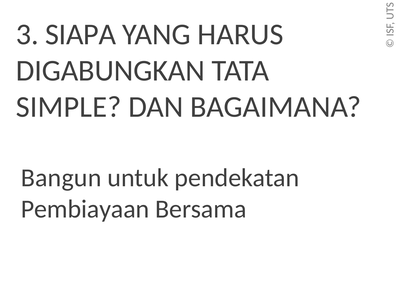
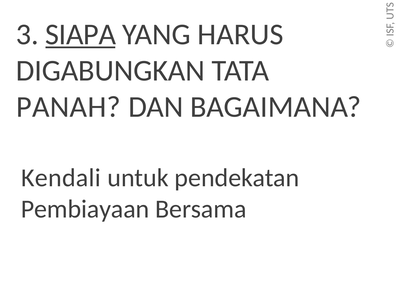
SIAPA underline: none -> present
SIMPLE: SIMPLE -> PANAH
Bangun: Bangun -> Kendali
